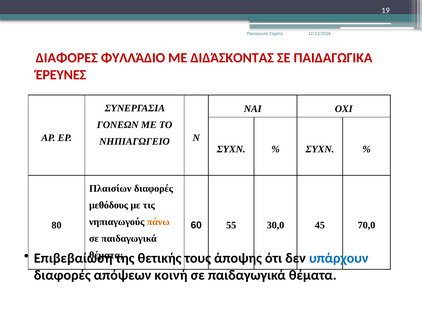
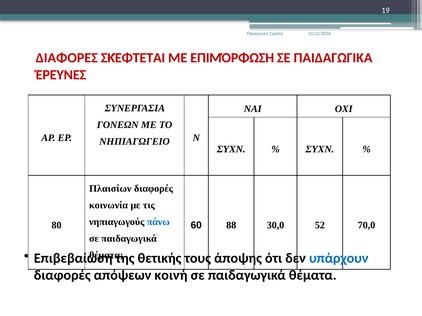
ΦΥΛΛΆΔΙΟ: ΦΥΛΛΆΔΙΟ -> ΣΚΈΦΤΕΤΑΙ
ΔΙΔΆΣΚΟΝΤΑΣ: ΔΙΔΆΣΚΟΝΤΑΣ -> ΕΠΙΜΌΡΦΩΣΗ
μεθόδους: μεθόδους -> κοινωνία
πάνω colour: orange -> blue
55: 55 -> 88
45: 45 -> 52
